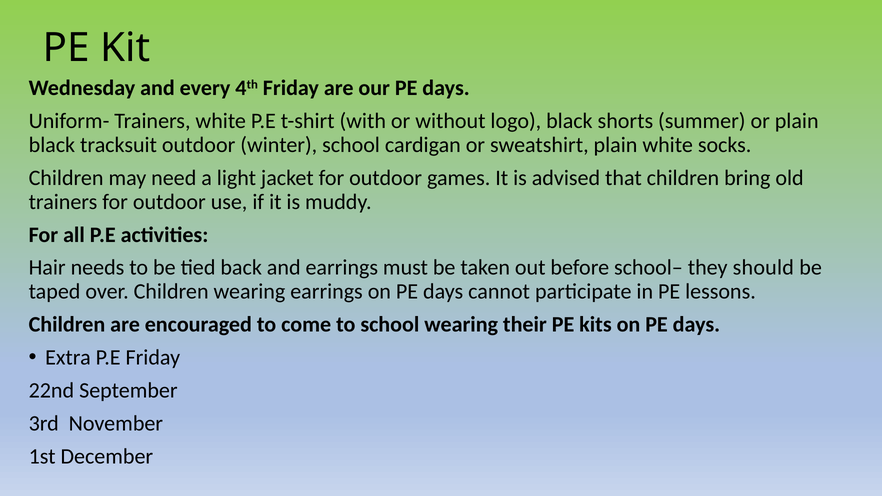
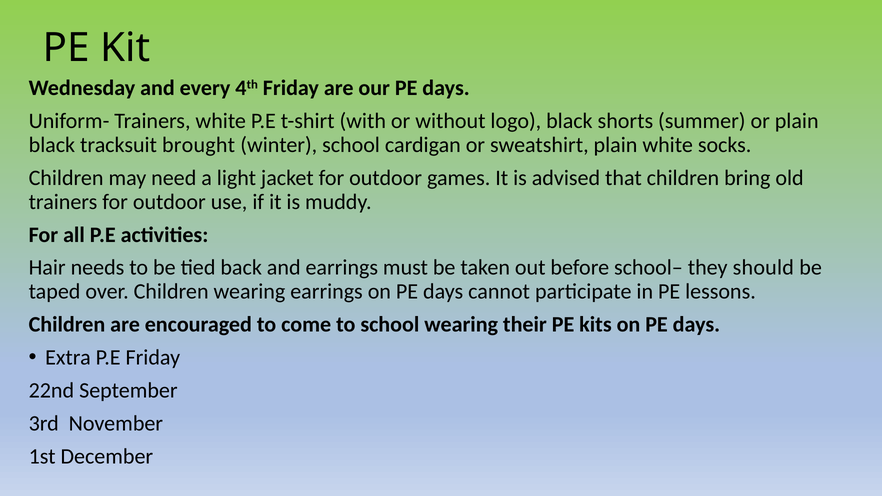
tracksuit outdoor: outdoor -> brought
